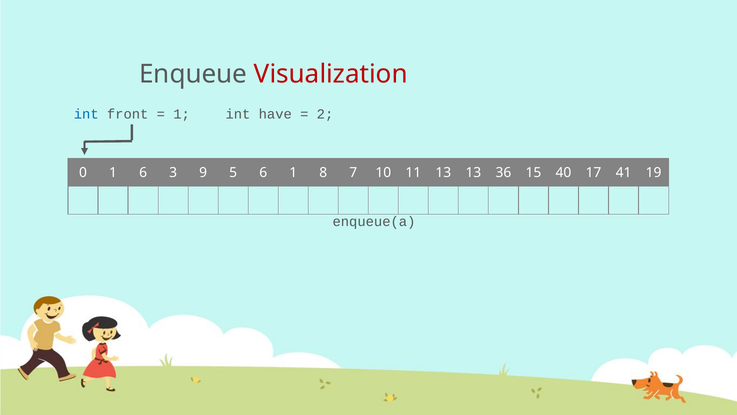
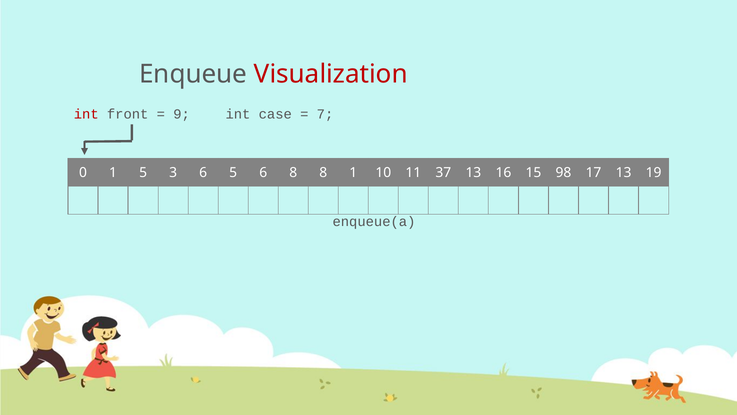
int at (86, 114) colour: blue -> red
1 at (182, 114): 1 -> 9
have: have -> case
2: 2 -> 7
1 6: 6 -> 5
3 9: 9 -> 6
6 1: 1 -> 8
8 7: 7 -> 1
11 13: 13 -> 37
36: 36 -> 16
40: 40 -> 98
17 41: 41 -> 13
